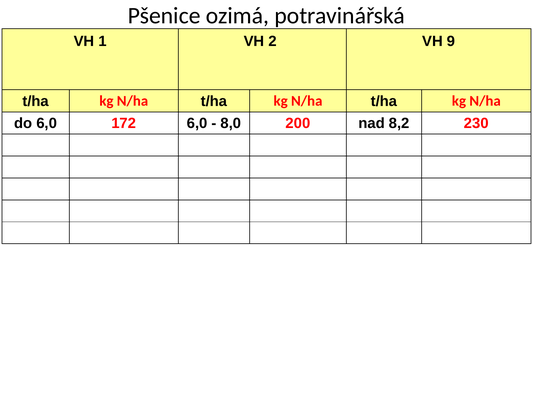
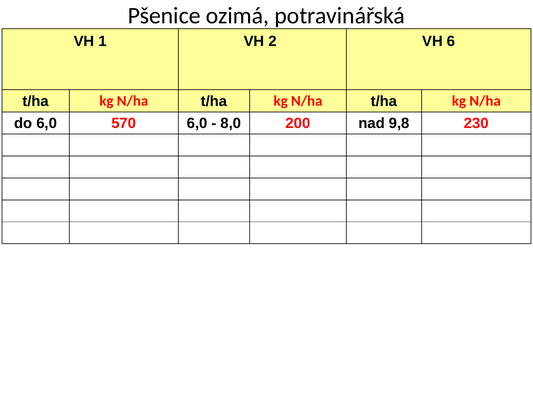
9: 9 -> 6
172: 172 -> 570
8,2: 8,2 -> 9,8
